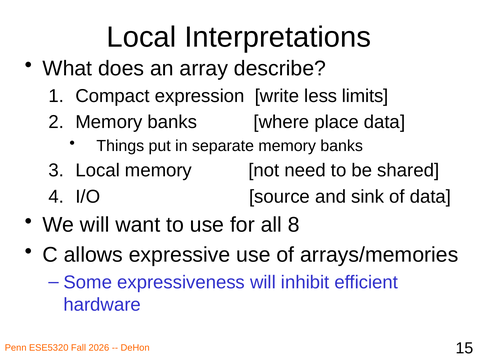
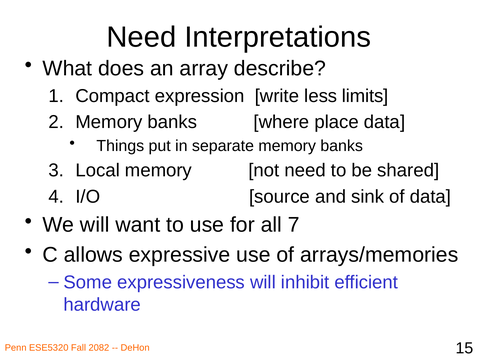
Local at (141, 37): Local -> Need
8: 8 -> 7
2026: 2026 -> 2082
